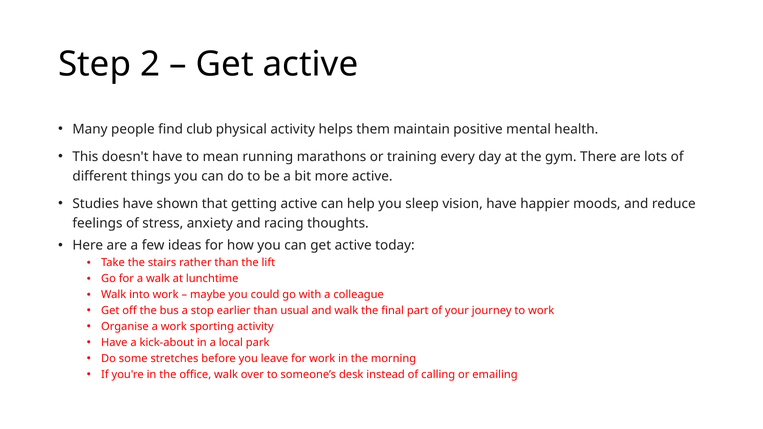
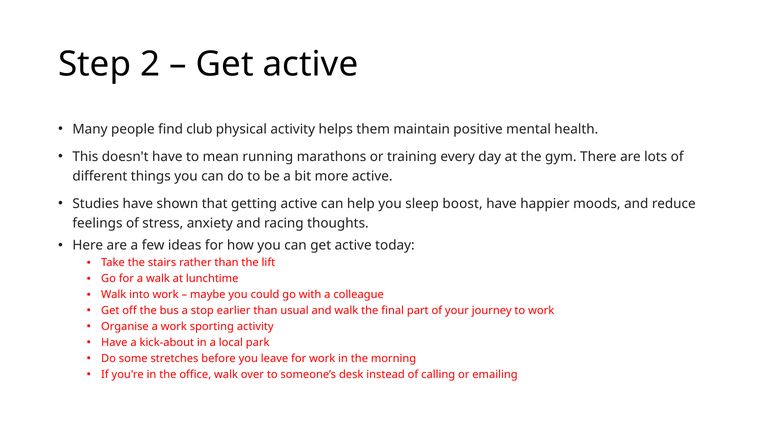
vision: vision -> boost
